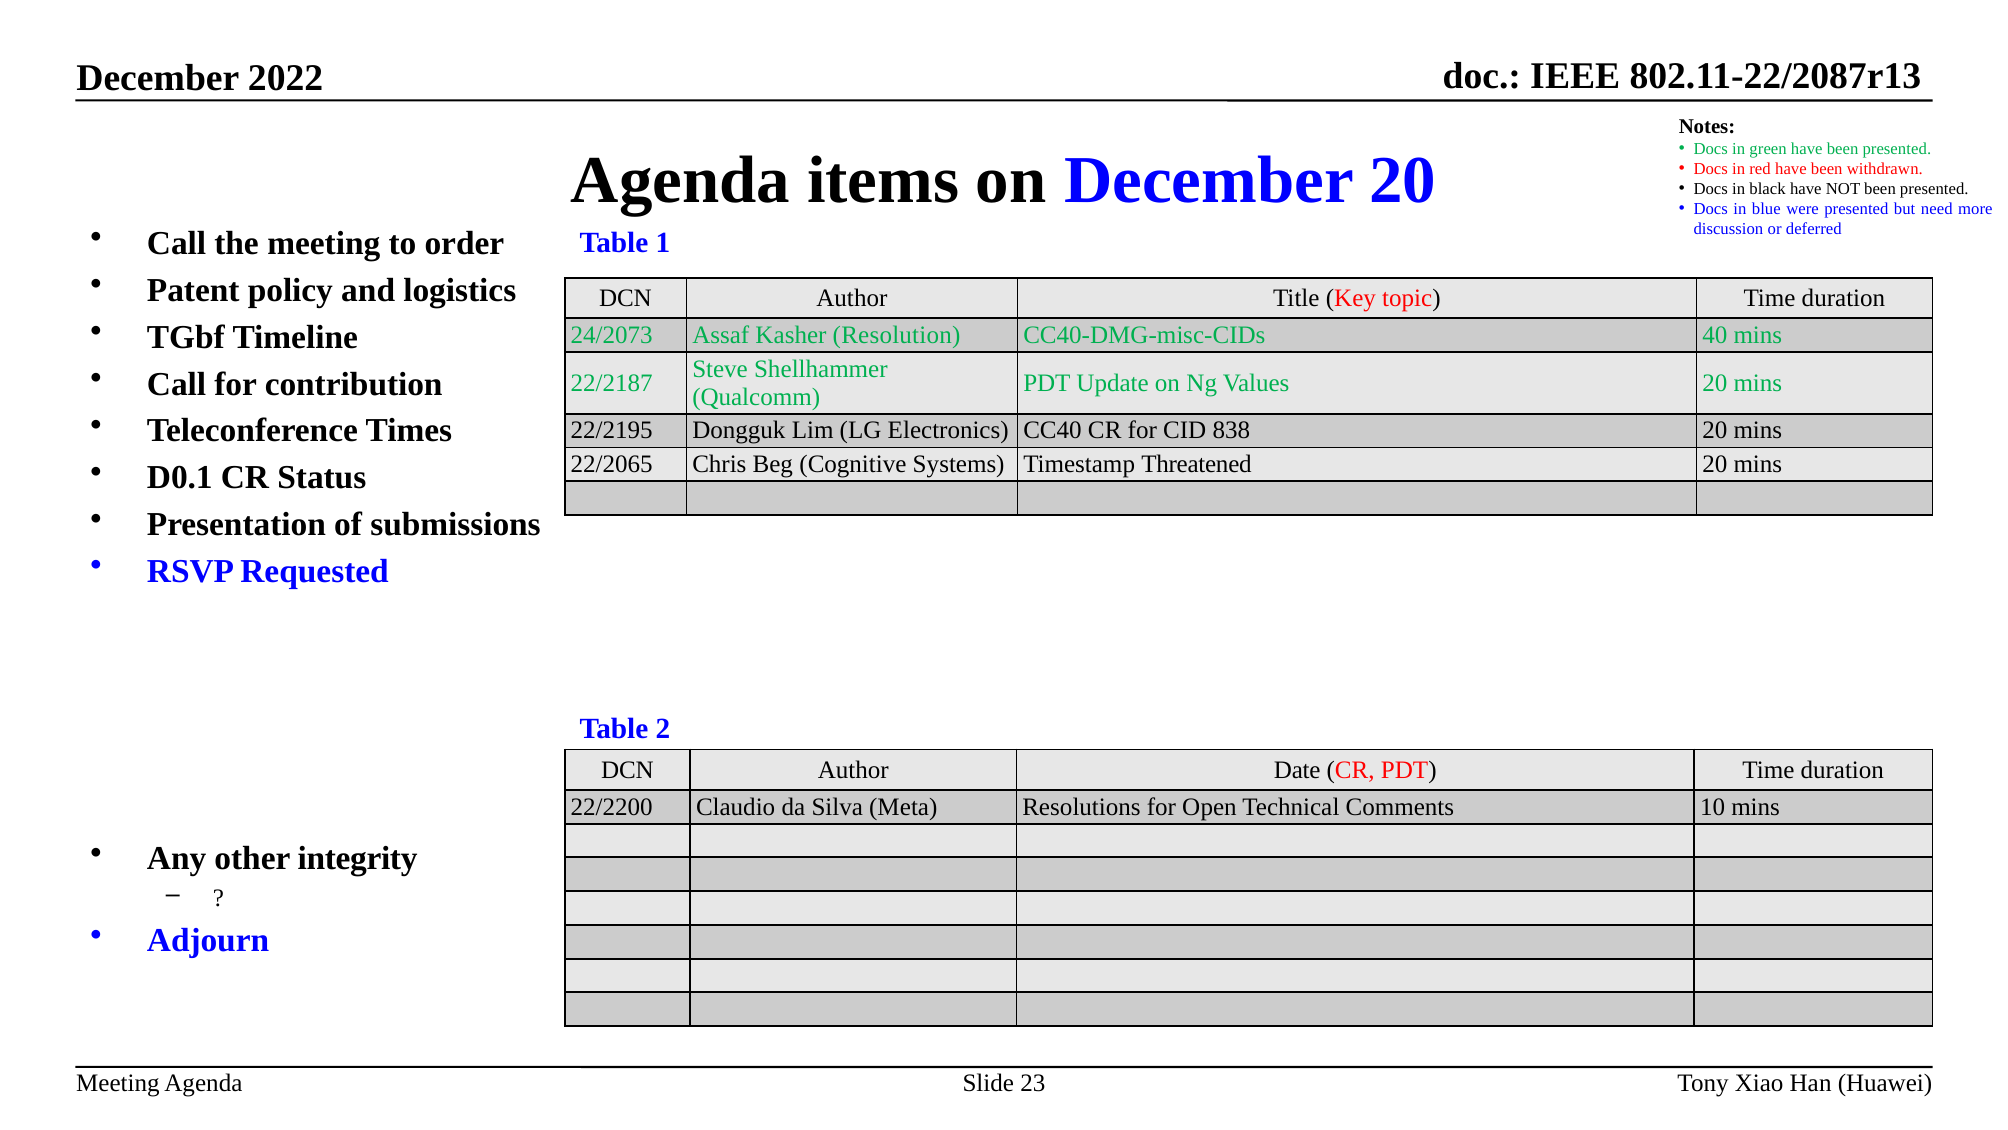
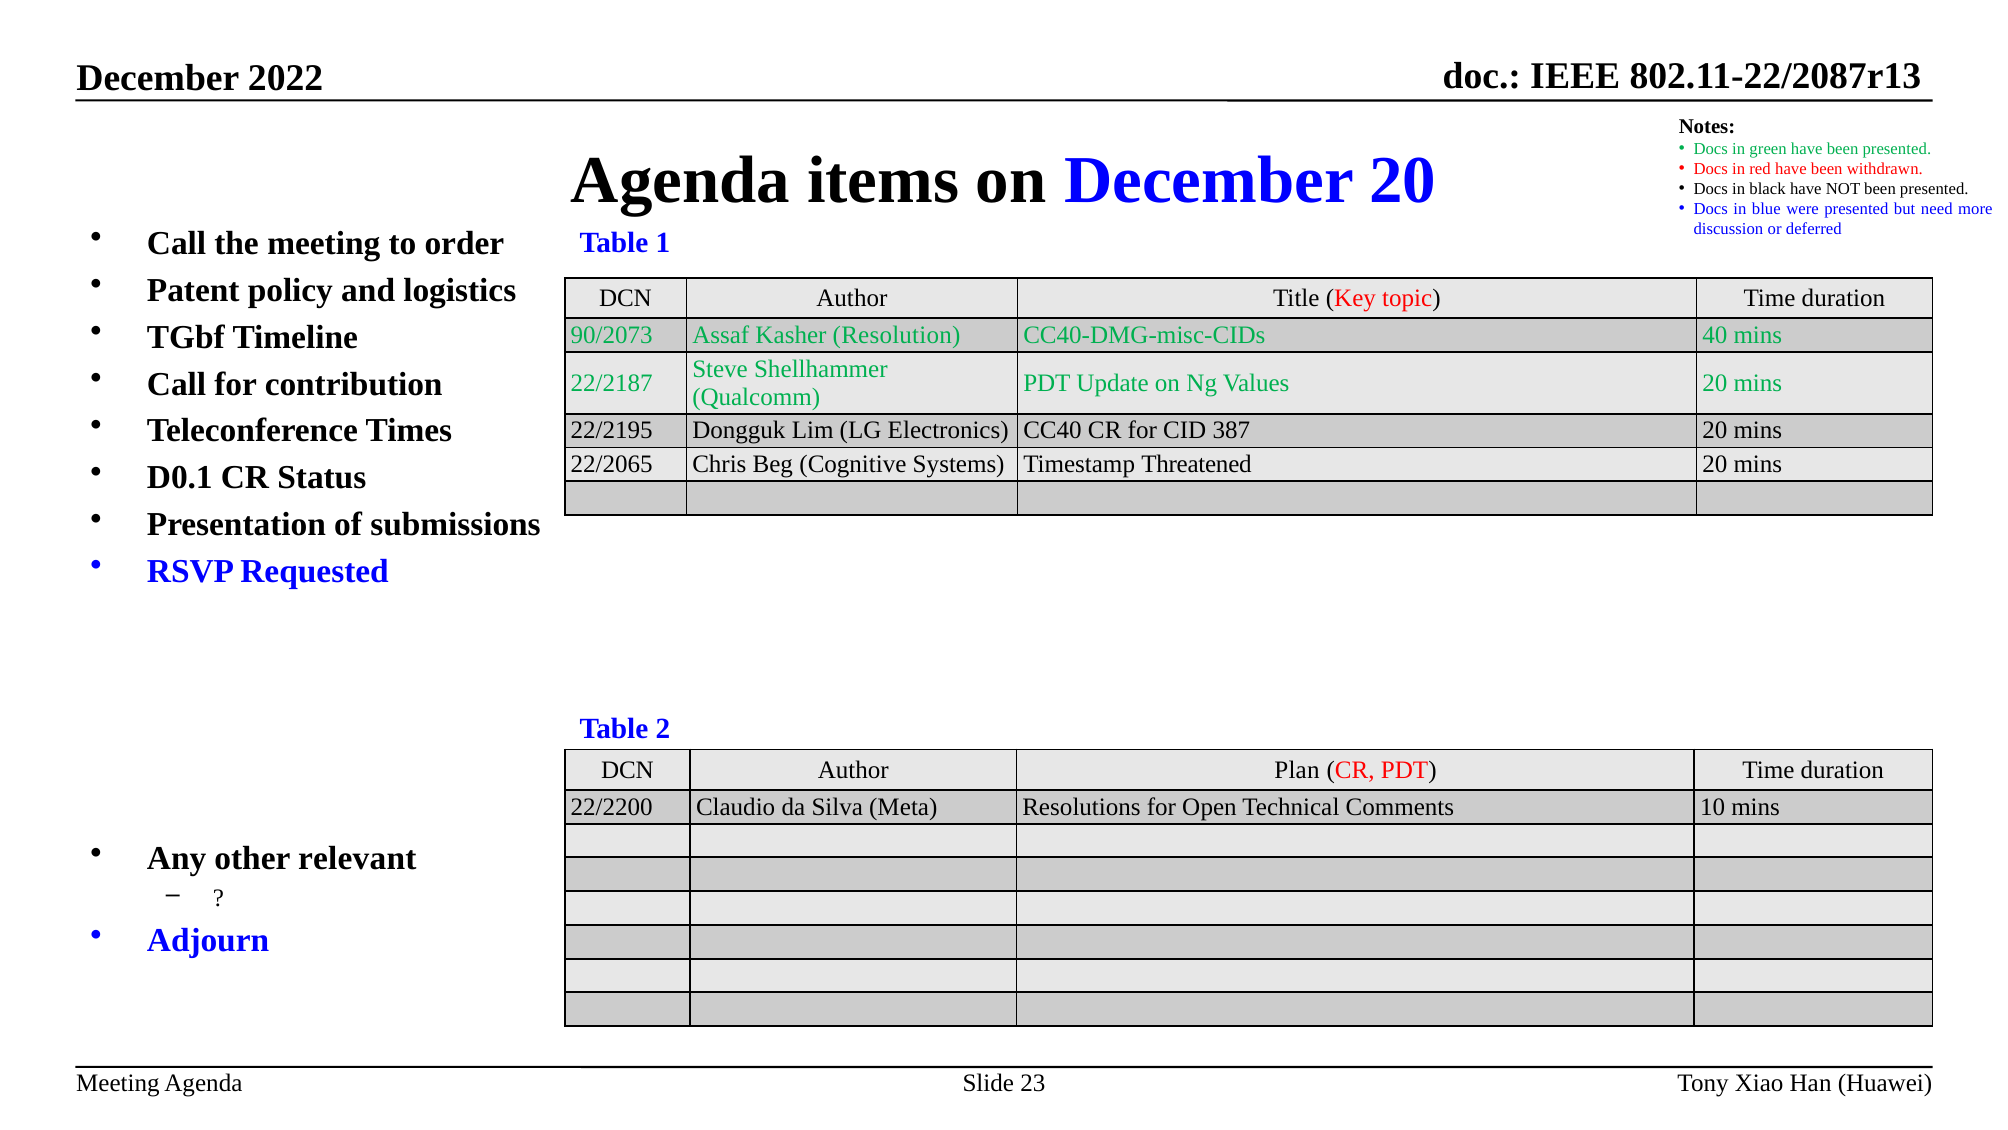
24/2073: 24/2073 -> 90/2073
838: 838 -> 387
Date: Date -> Plan
integrity: integrity -> relevant
